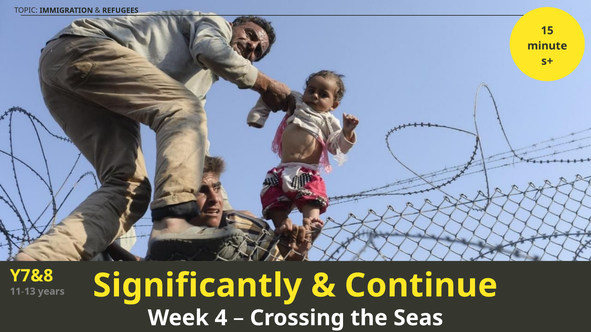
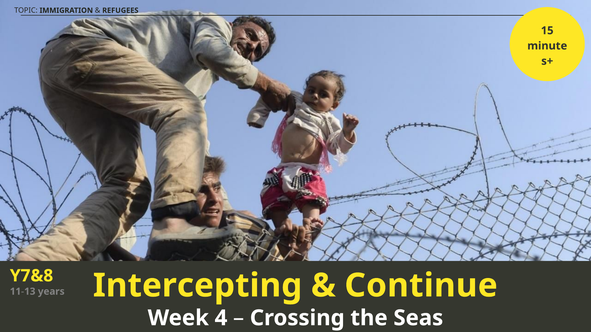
Significantly: Significantly -> Intercepting
